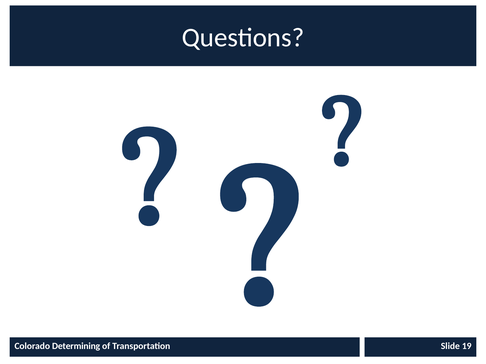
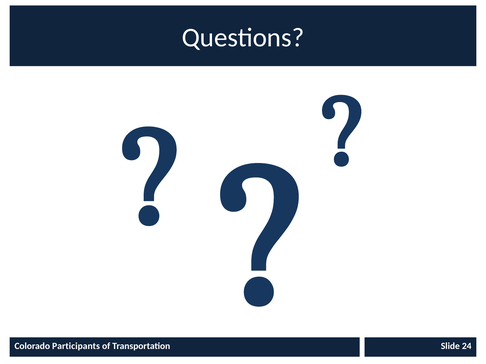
Determining: Determining -> Participants
19: 19 -> 24
